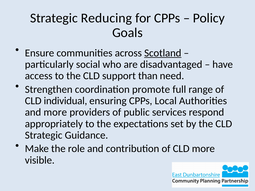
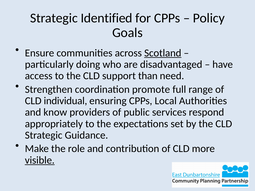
Reducing: Reducing -> Identified
social: social -> doing
and more: more -> know
visible underline: none -> present
